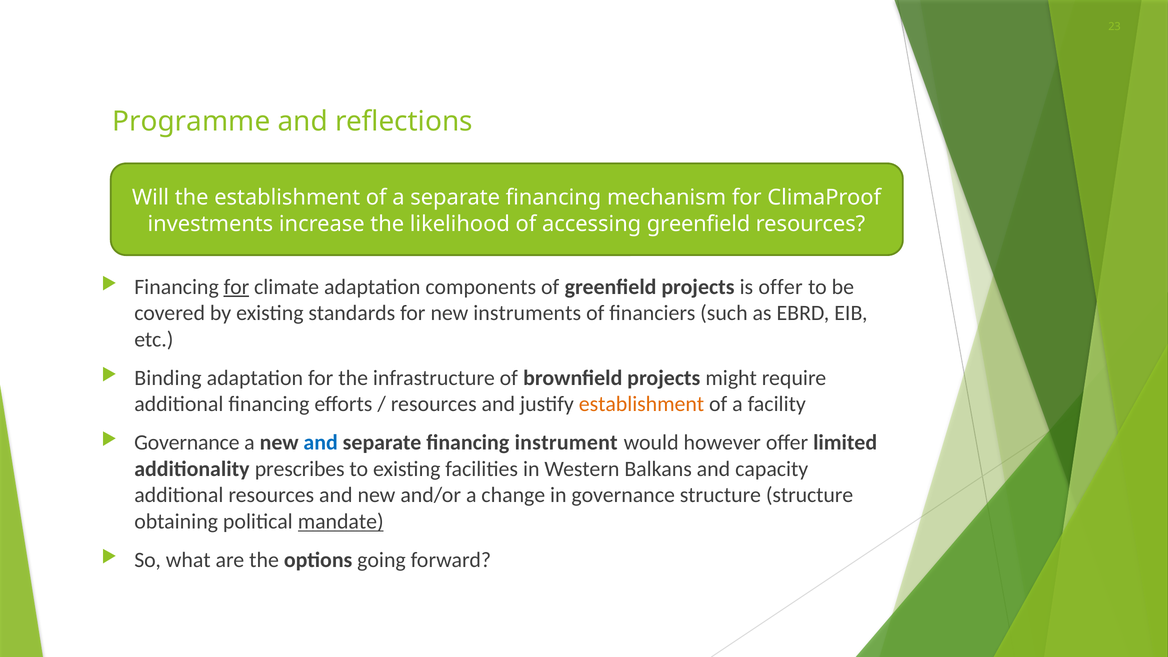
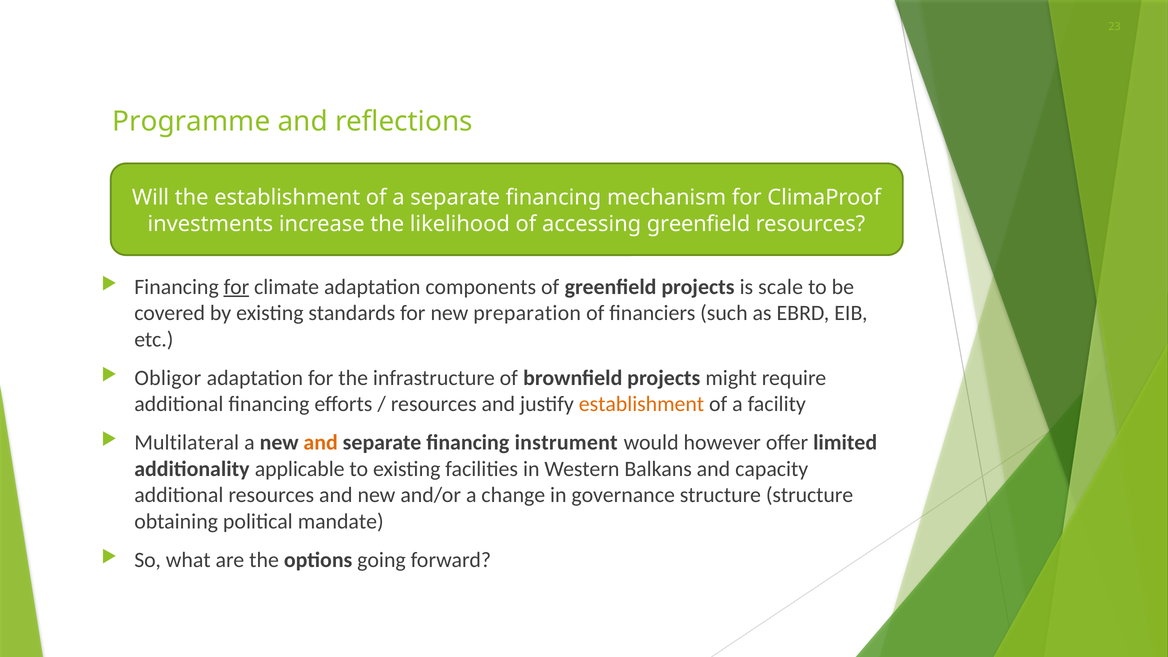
is offer: offer -> scale
instruments: instruments -> preparation
Binding: Binding -> Obligor
Governance at (187, 443): Governance -> Multilateral
and at (321, 443) colour: blue -> orange
prescribes: prescribes -> applicable
mandate underline: present -> none
